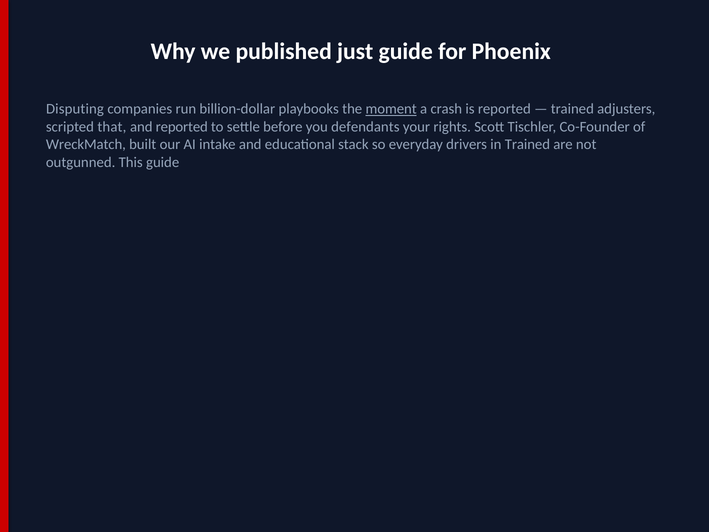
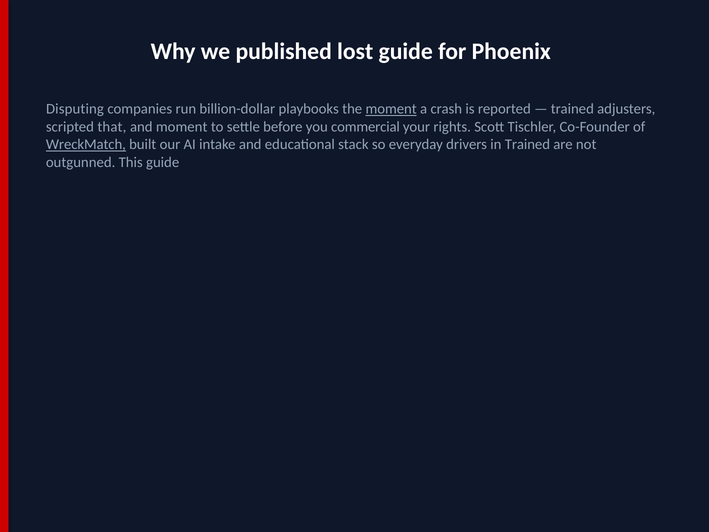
just: just -> lost
and reported: reported -> moment
defendants: defendants -> commercial
WreckMatch underline: none -> present
